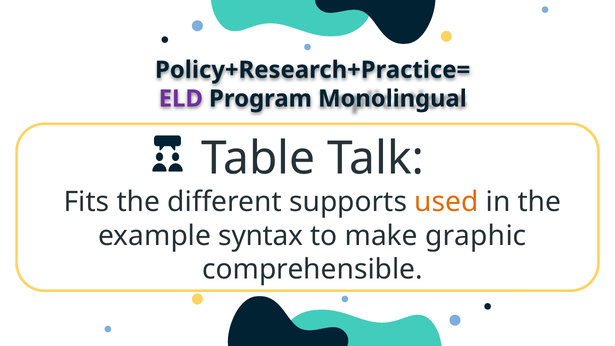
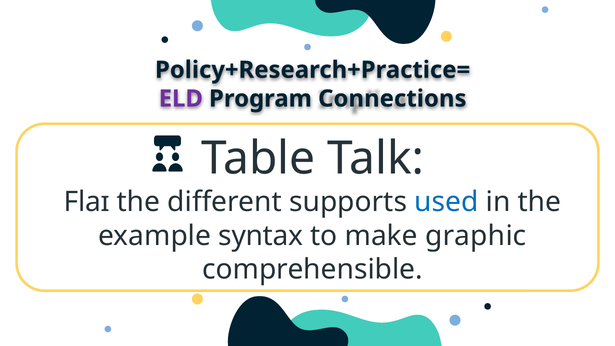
Monolingual: Monolingual -> Connections
Fits: Fits -> Flaɪ
used colour: orange -> blue
